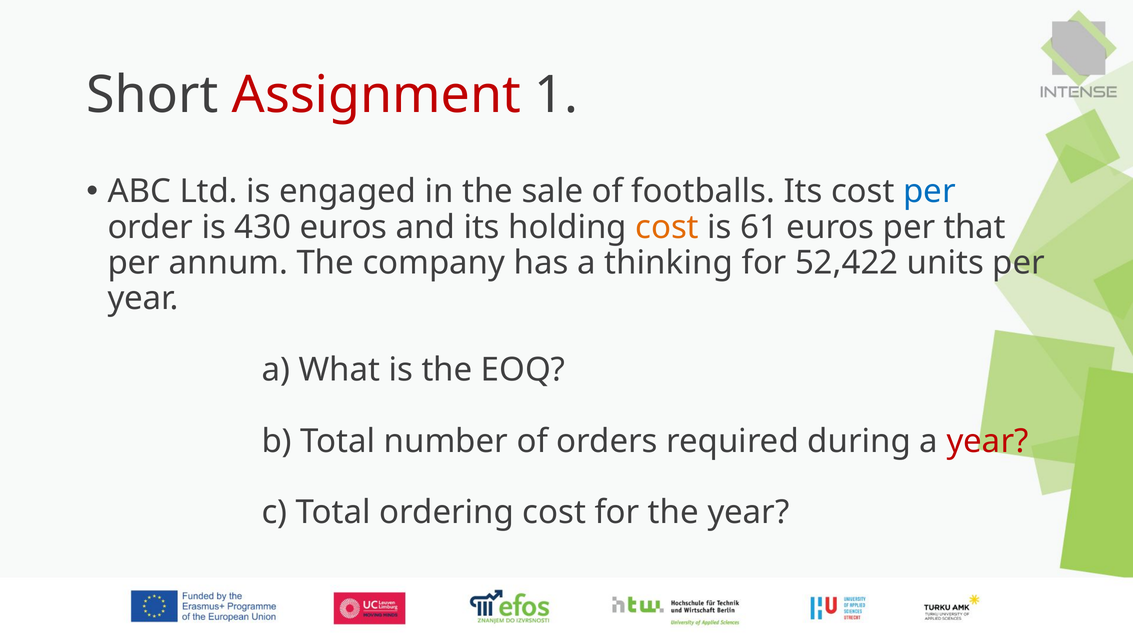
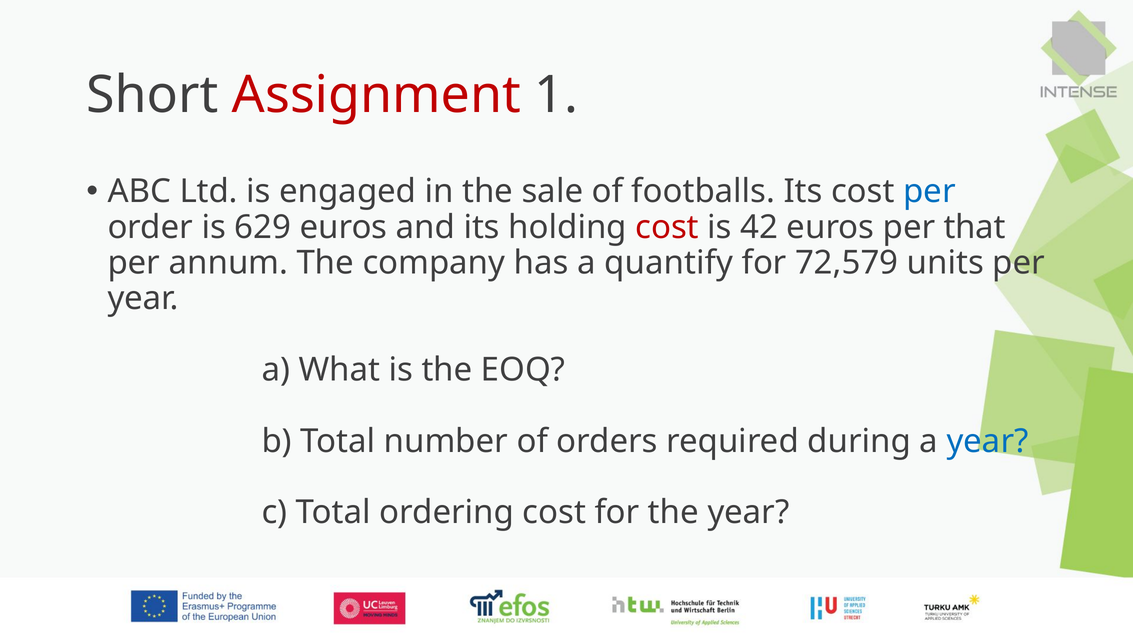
430: 430 -> 629
cost at (667, 227) colour: orange -> red
61: 61 -> 42
thinking: thinking -> quantify
52,422: 52,422 -> 72,579
year at (988, 441) colour: red -> blue
